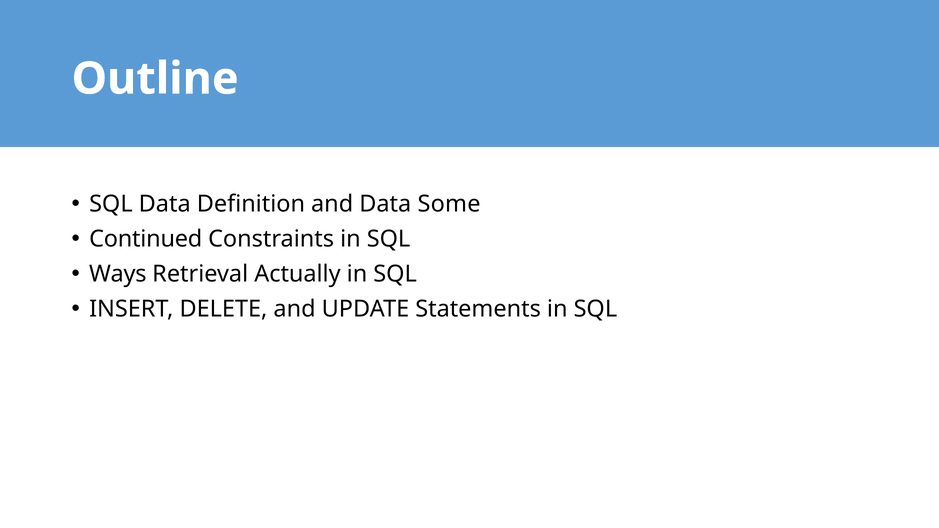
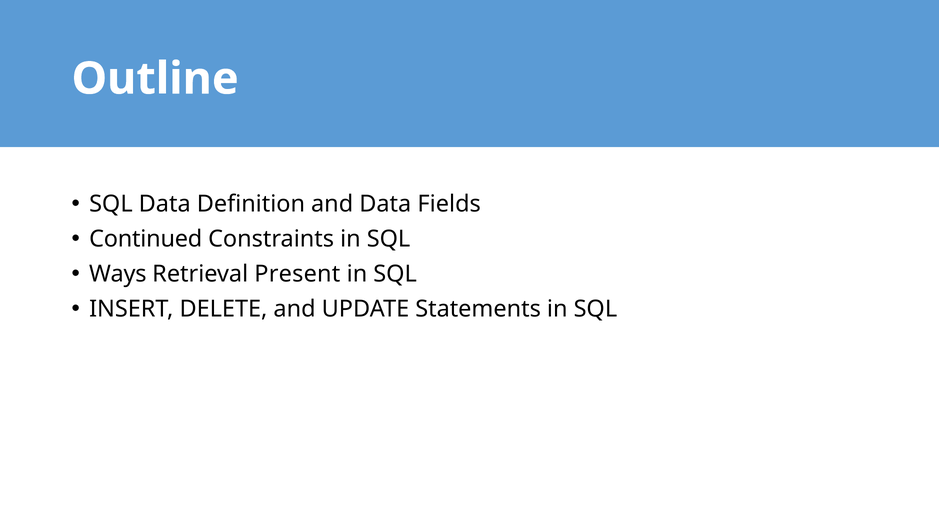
Some: Some -> Fields
Actually: Actually -> Present
